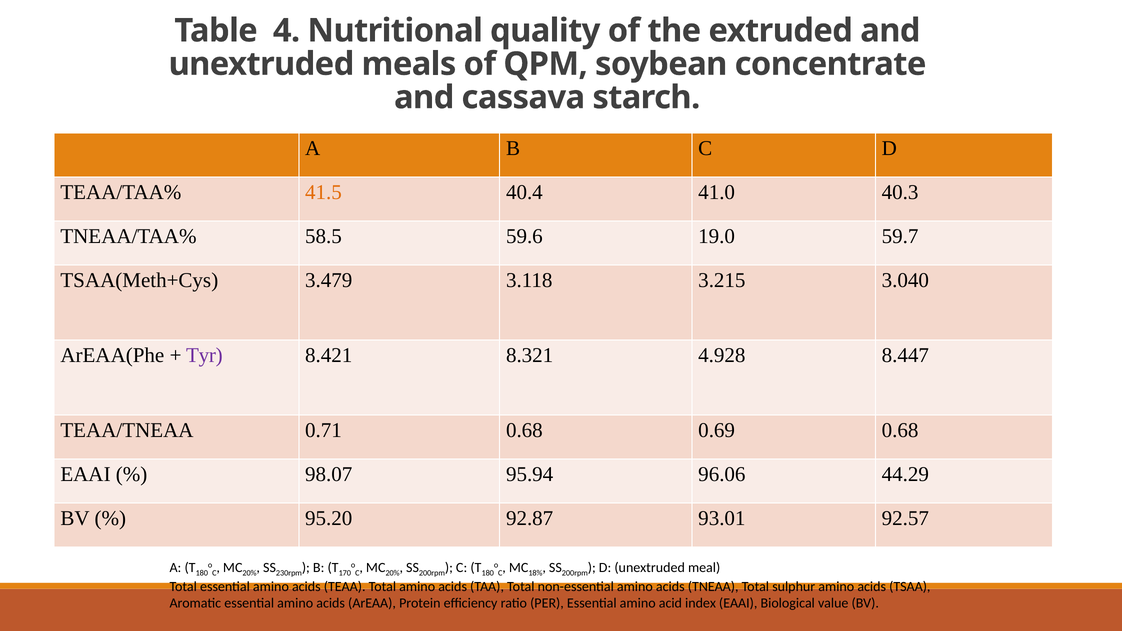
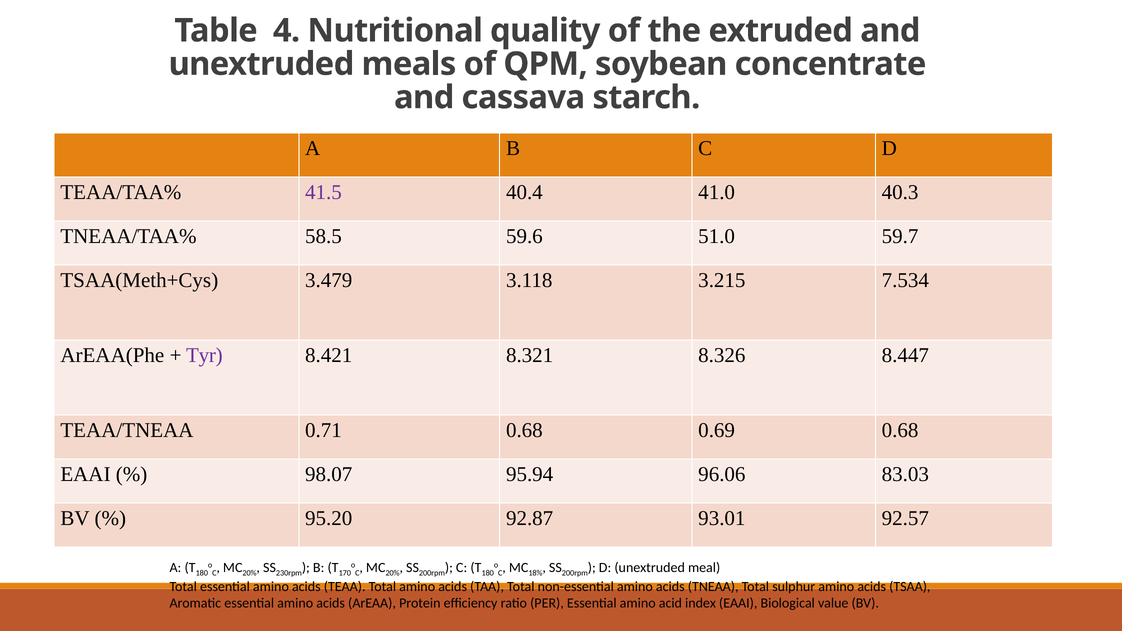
41.5 colour: orange -> purple
19.0: 19.0 -> 51.0
3.040: 3.040 -> 7.534
4.928: 4.928 -> 8.326
44.29: 44.29 -> 83.03
